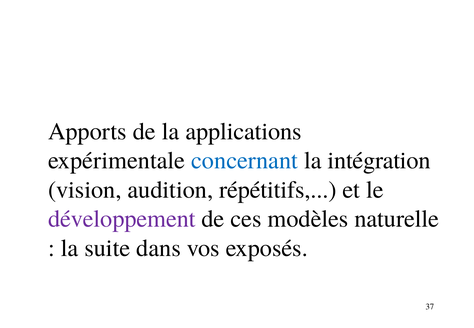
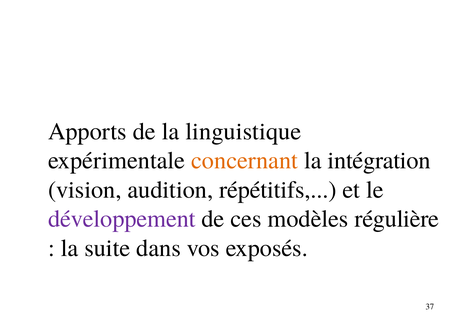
applications: applications -> linguistique
concernant colour: blue -> orange
naturelle: naturelle -> régulière
